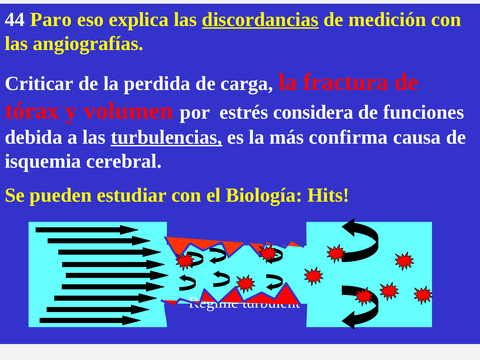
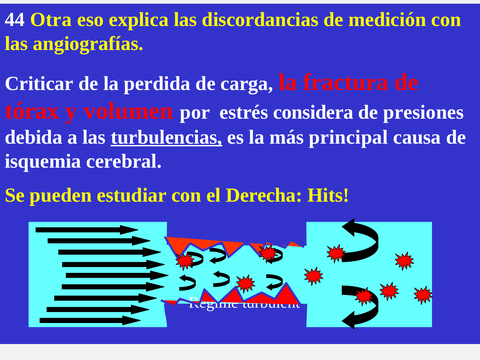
Paro: Paro -> Otra
discordancias underline: present -> none
funciones: funciones -> presiones
confirma: confirma -> principal
Biología: Biología -> Derecha
